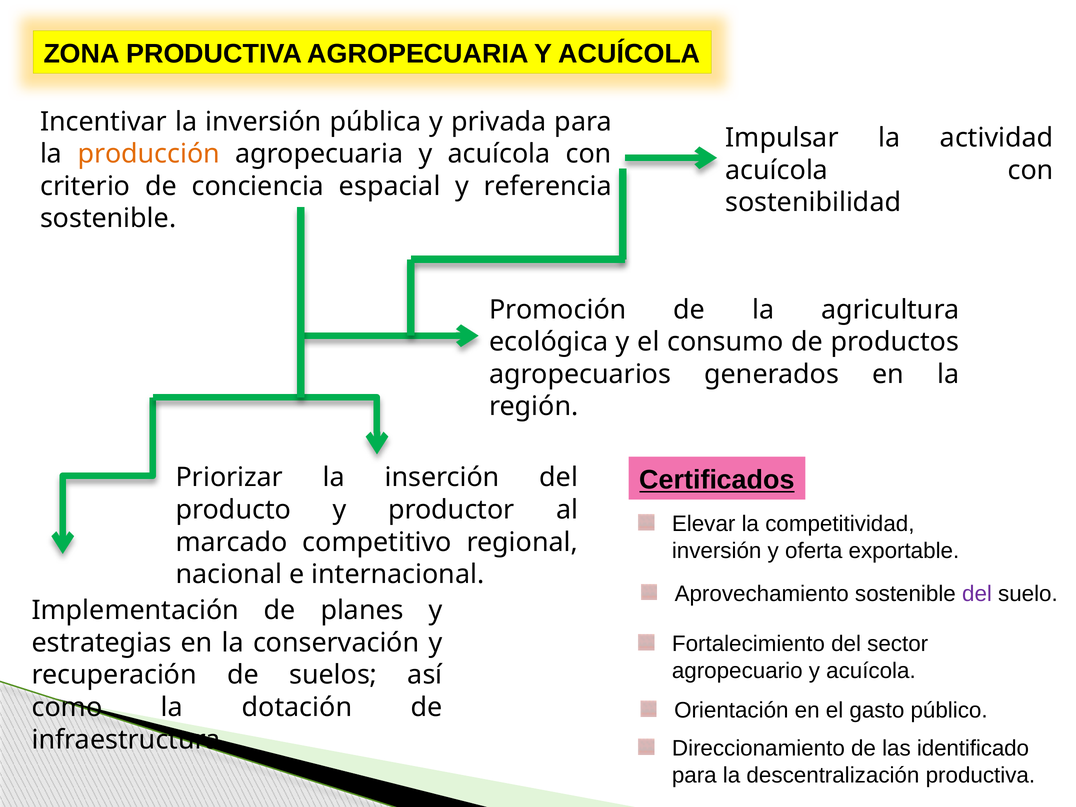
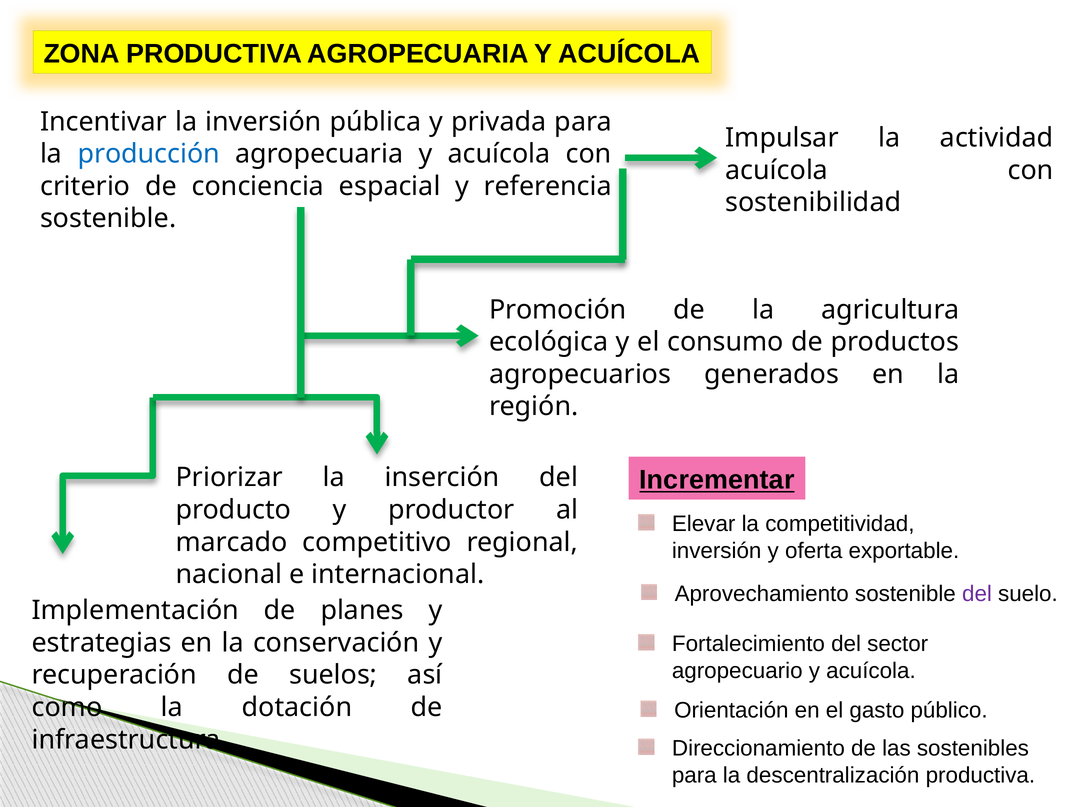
producción colour: orange -> blue
Certificados: Certificados -> Incrementar
identificado: identificado -> sostenibles
